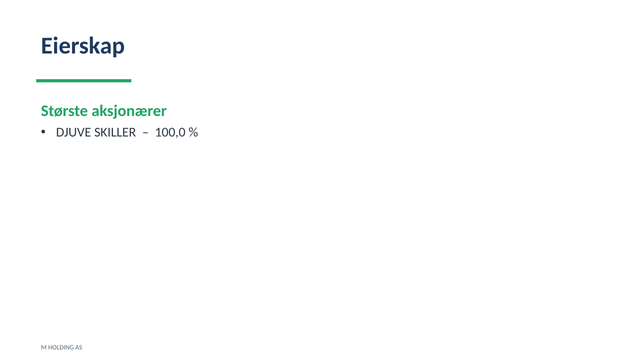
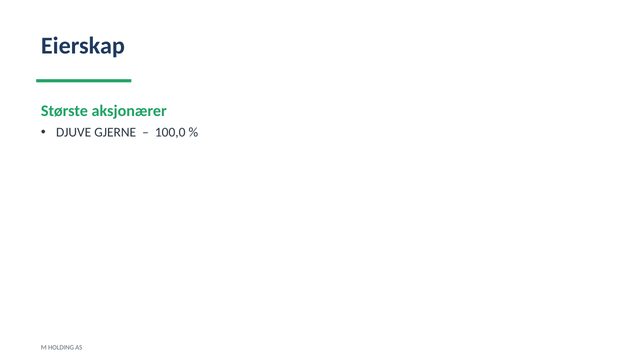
SKILLER: SKILLER -> GJERNE
